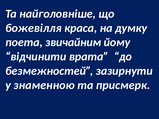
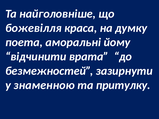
звичайним: звичайним -> аморальні
присмерк: присмерк -> притулку
